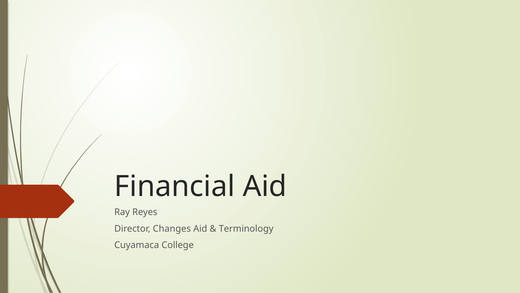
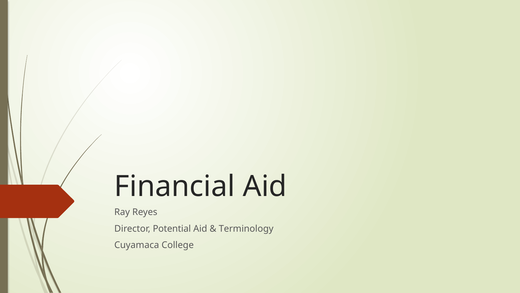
Changes: Changes -> Potential
